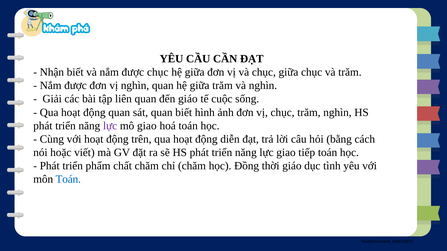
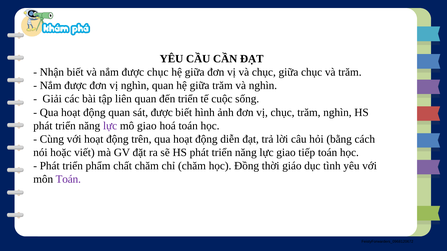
đến giáo: giáo -> triển
sát quan: quan -> được
Toán at (68, 180) colour: blue -> purple
